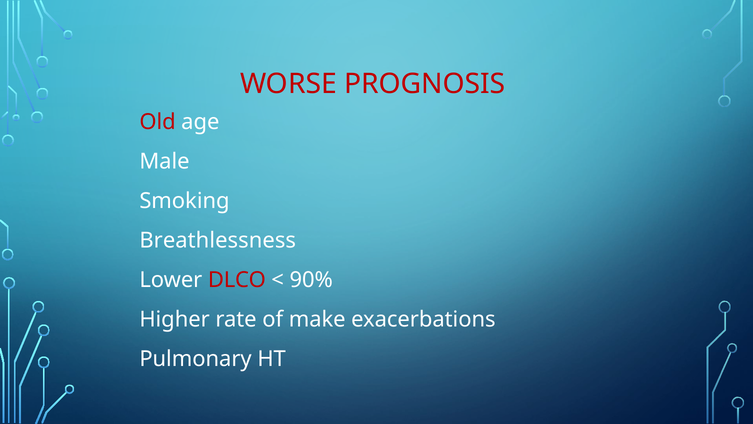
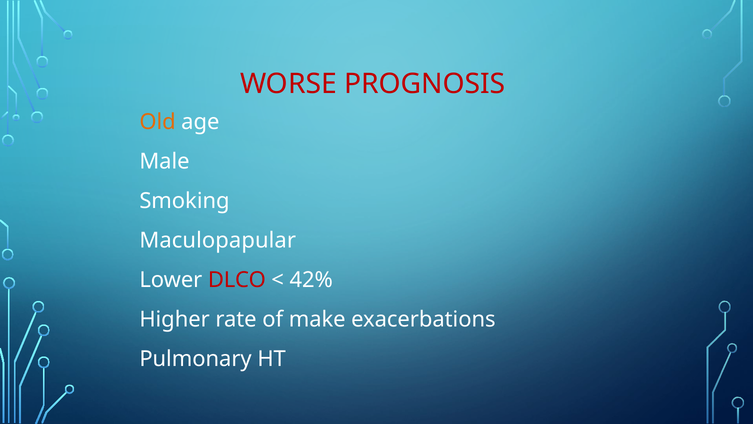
Old colour: red -> orange
Breathlessness: Breathlessness -> Maculopapular
90%: 90% -> 42%
